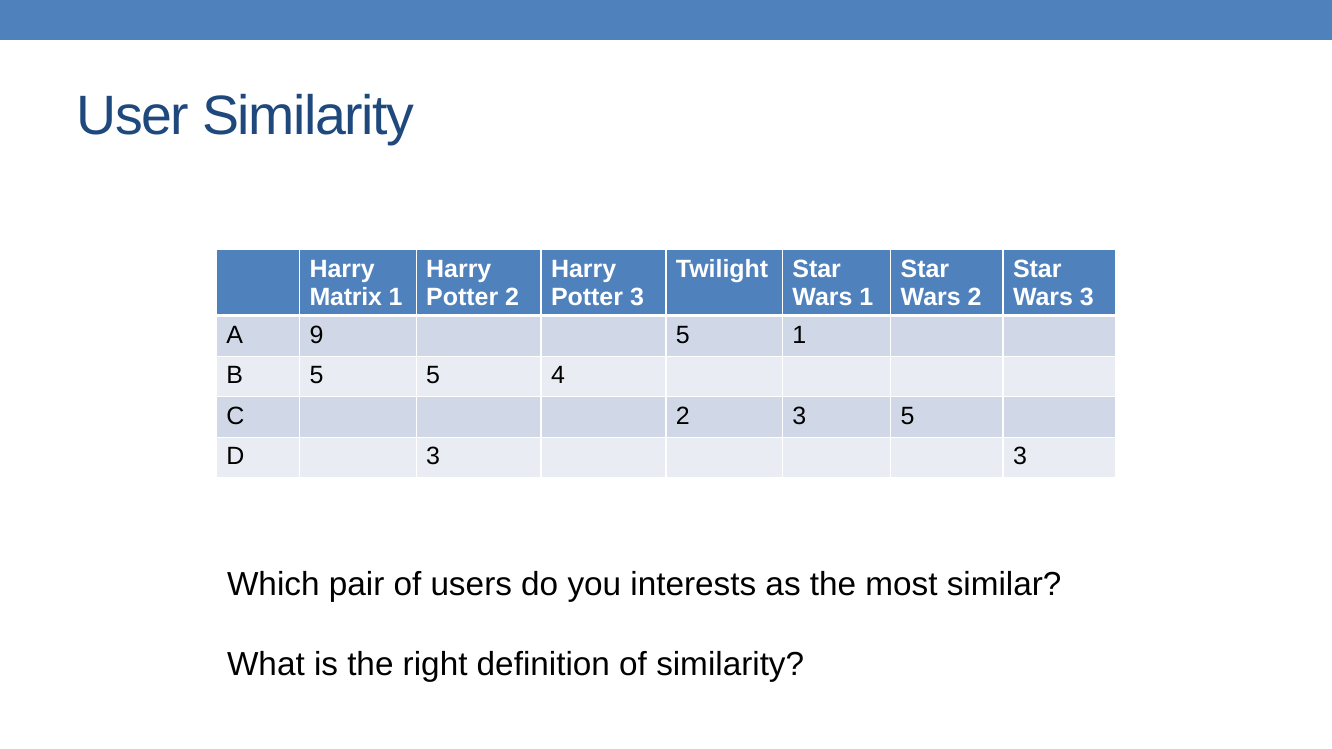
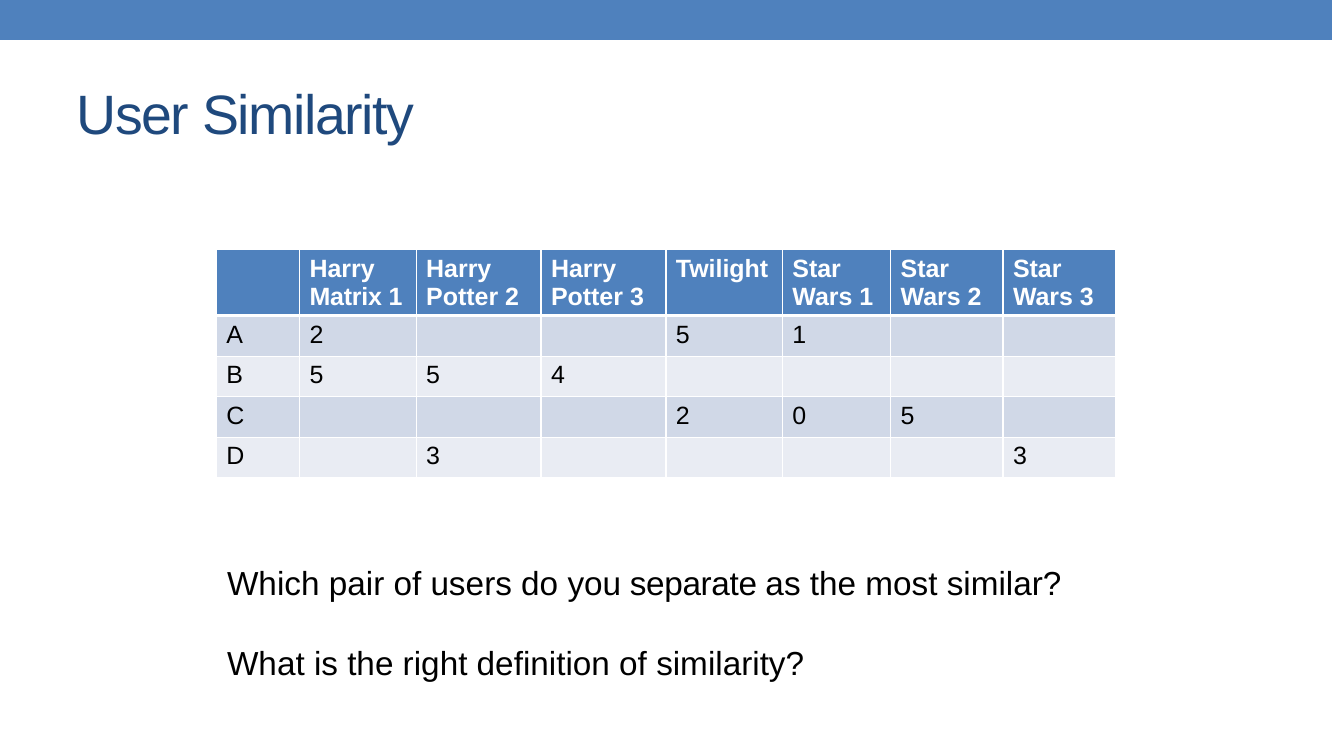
A 9: 9 -> 2
2 3: 3 -> 0
interests: interests -> separate
